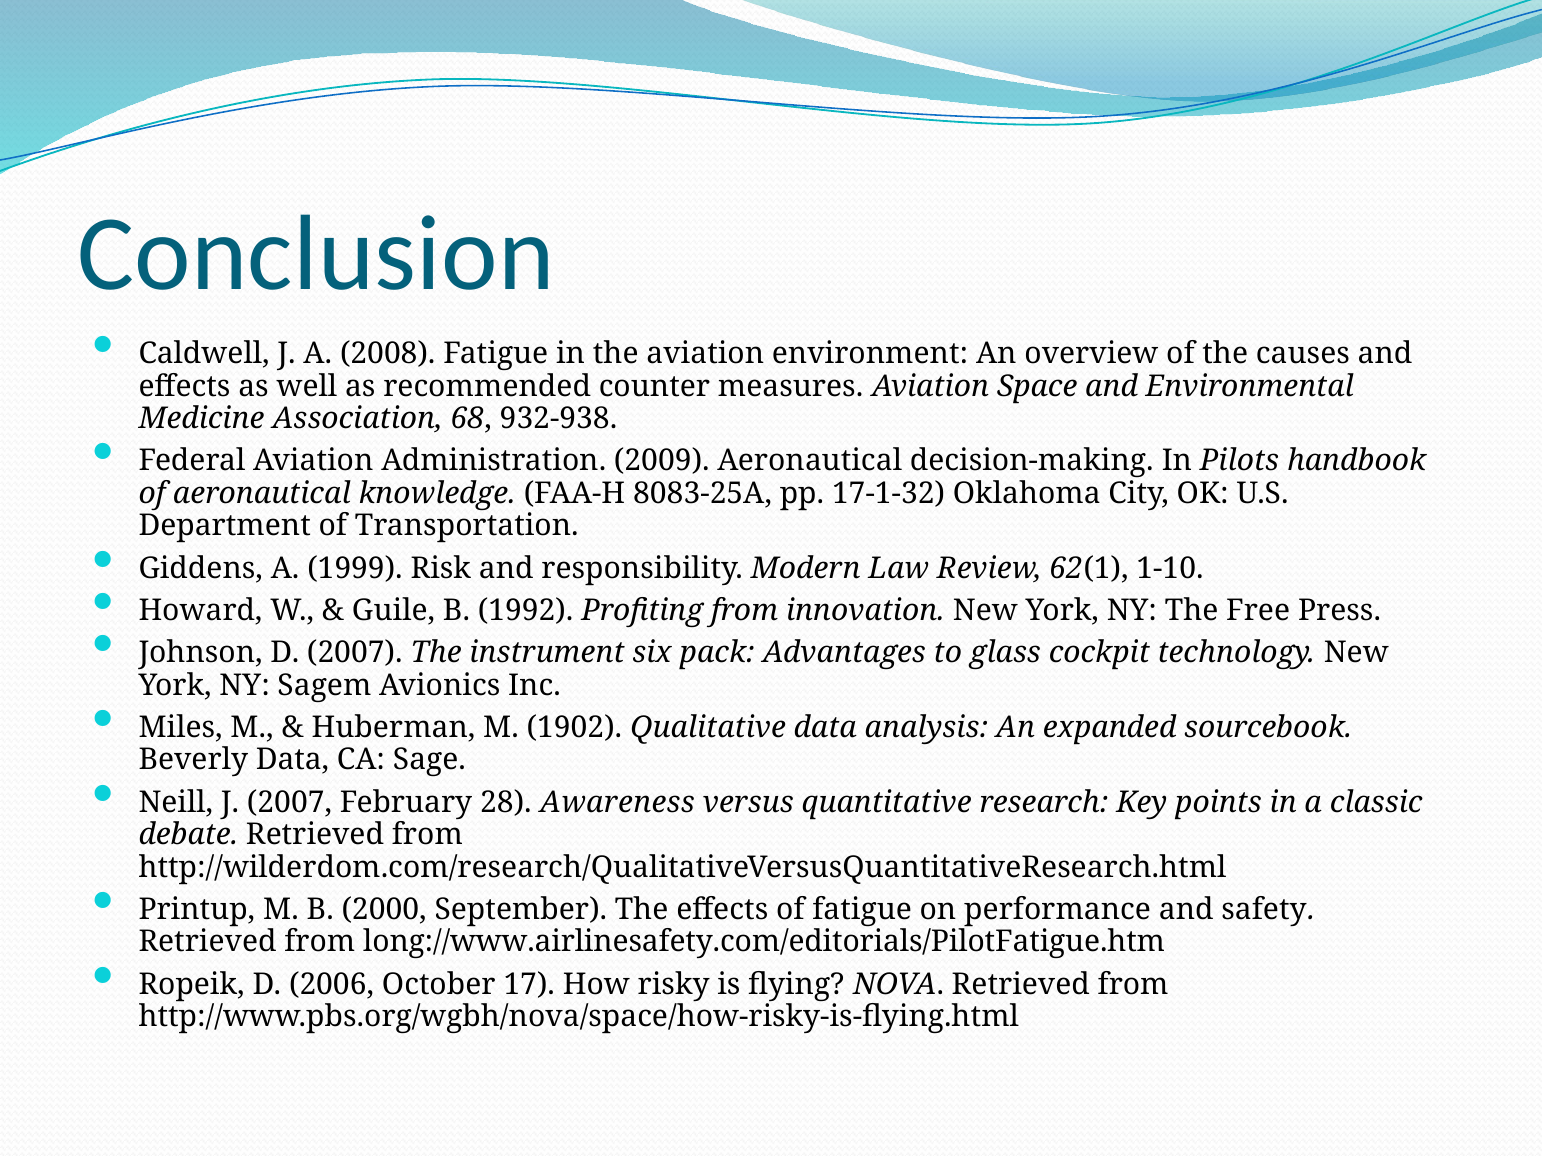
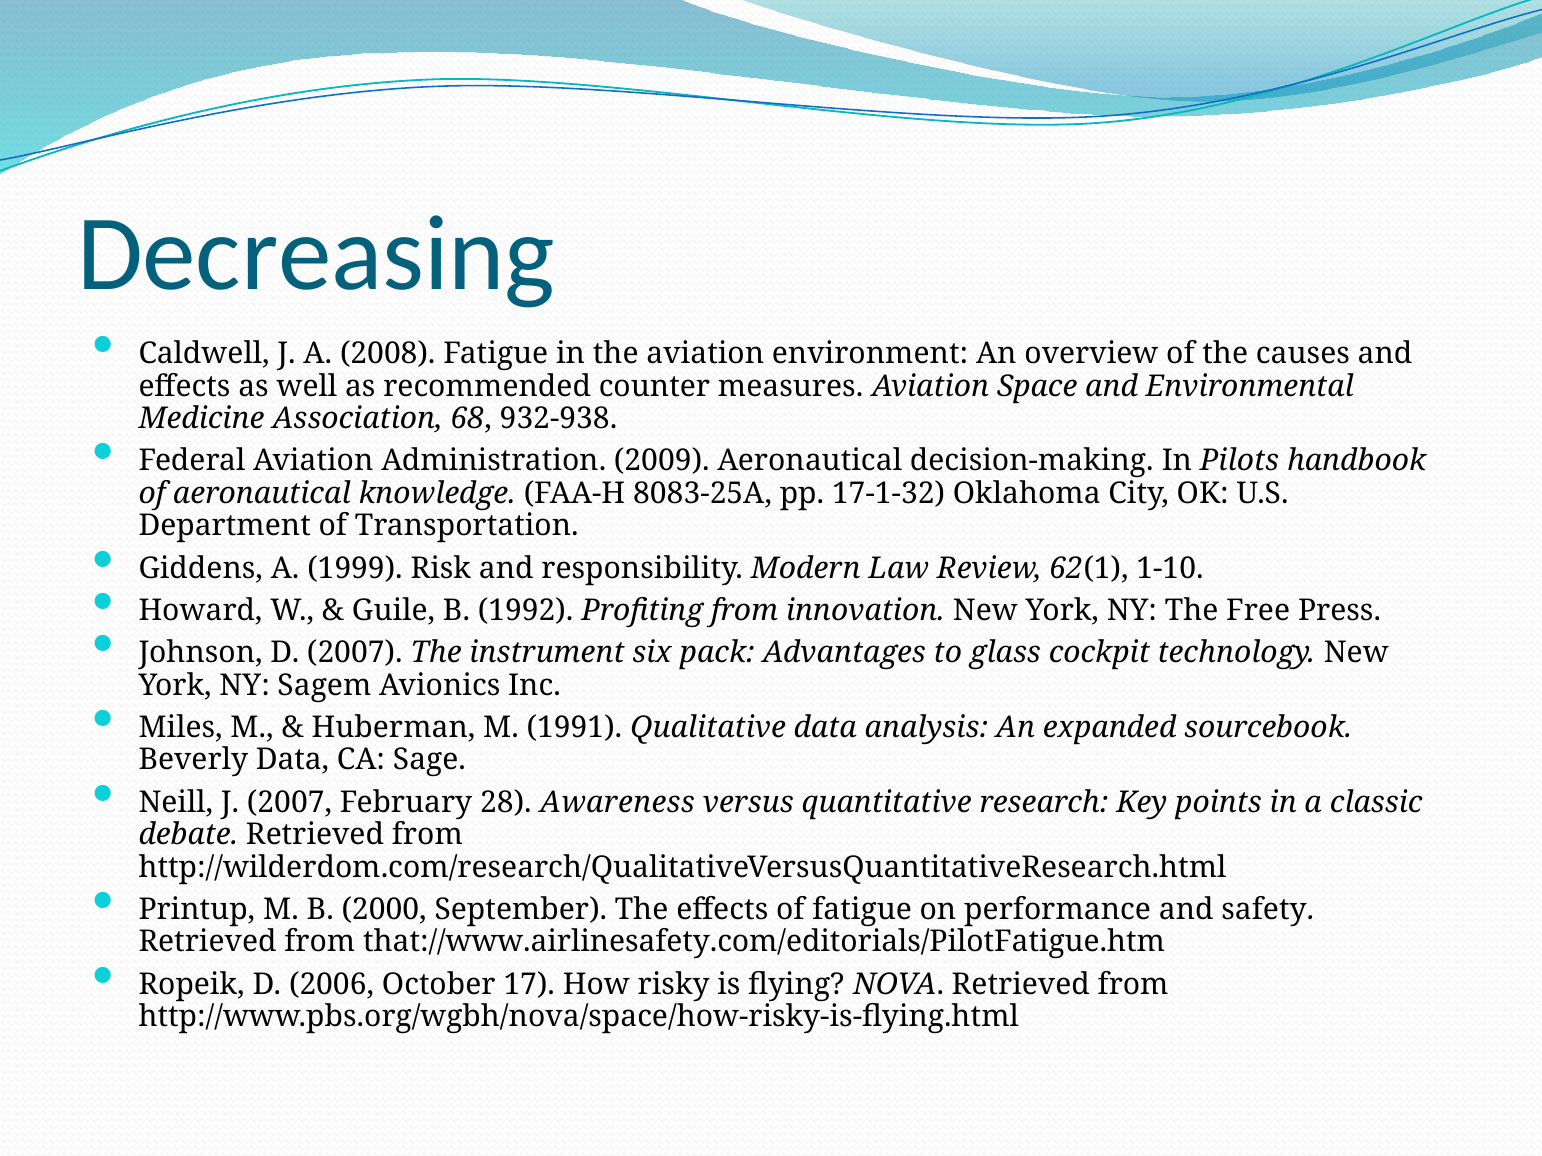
Conclusion: Conclusion -> Decreasing
1902: 1902 -> 1991
long://www.airlinesafety.com/editorials/PilotFatigue.htm: long://www.airlinesafety.com/editorials/PilotFatigue.htm -> that://www.airlinesafety.com/editorials/PilotFatigue.htm
